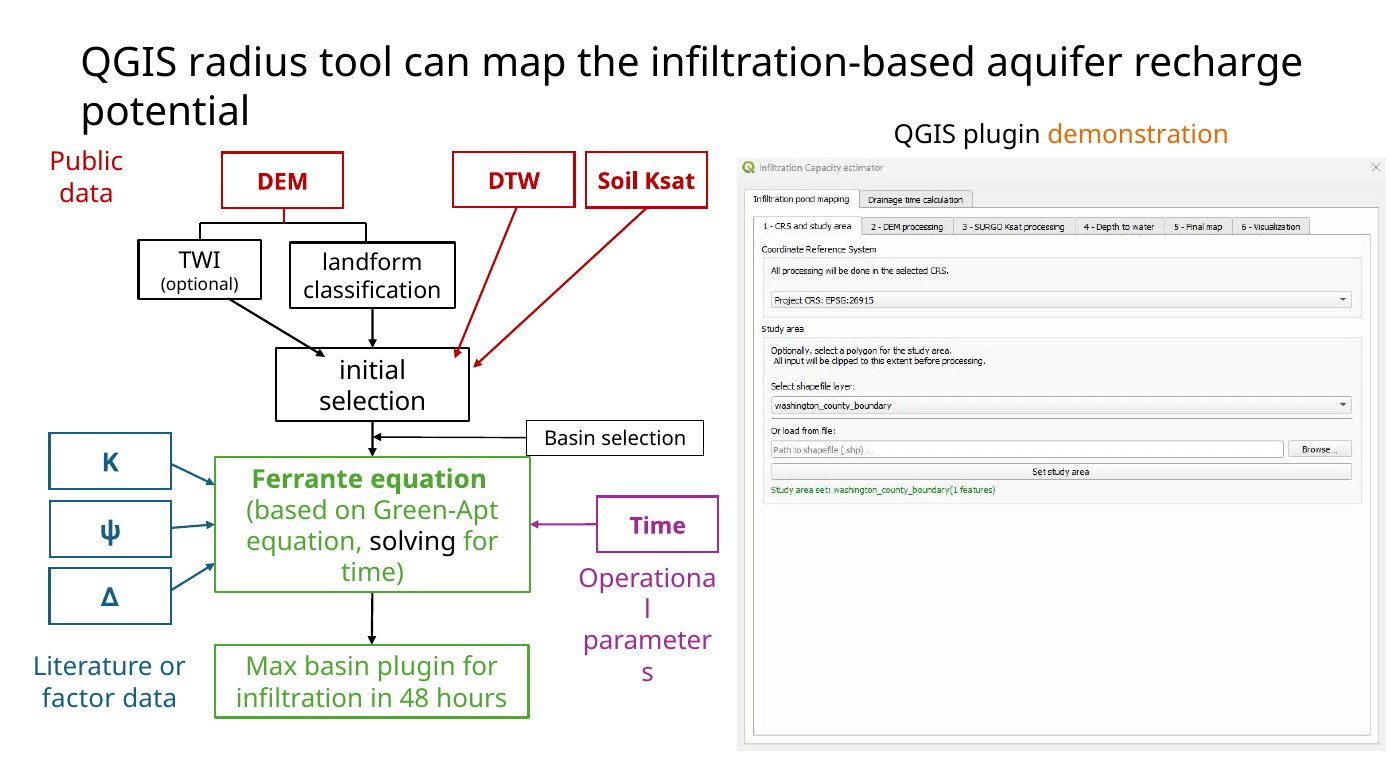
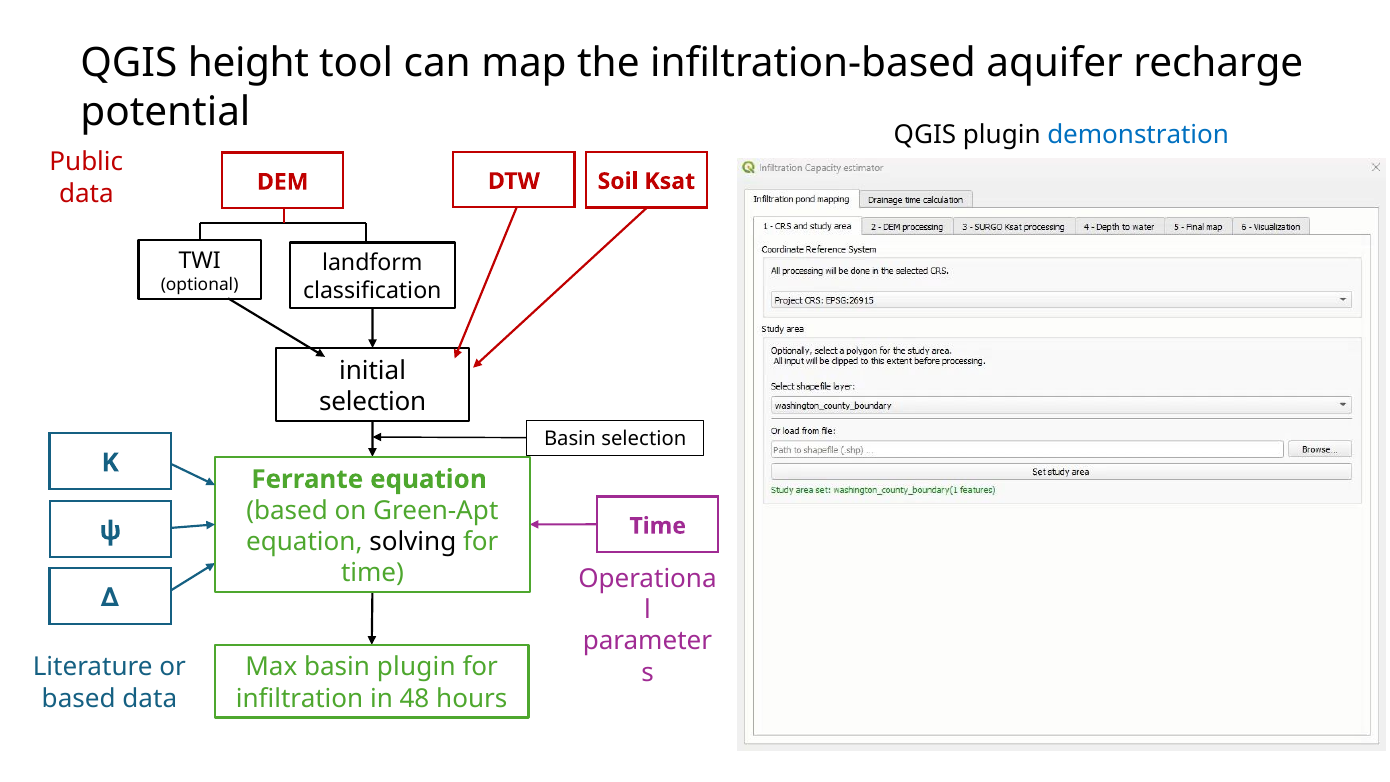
radius: radius -> height
demonstration colour: orange -> blue
factor at (79, 698): factor -> based
